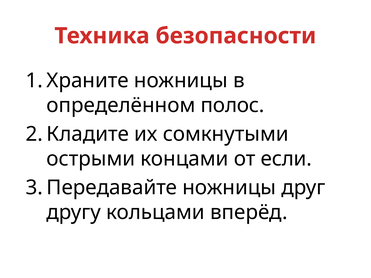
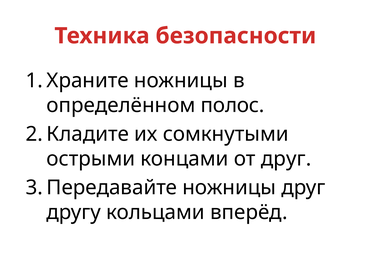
от если: если -> друг
